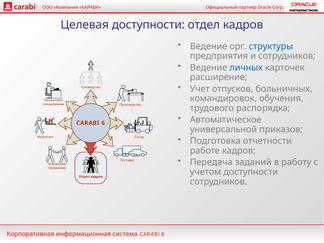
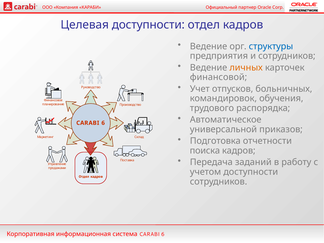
личных colour: blue -> orange
расширение: расширение -> финансовой
работе: работе -> поиска
